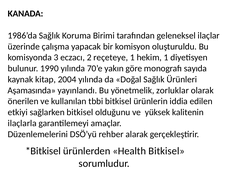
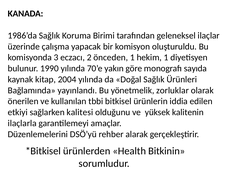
reçeteye: reçeteye -> önceden
Aşamasında: Aşamasında -> Bağlamında
sağlarken bitkisel: bitkisel -> kalitesi
Health Bitkisel: Bitkisel -> Bitkinin
